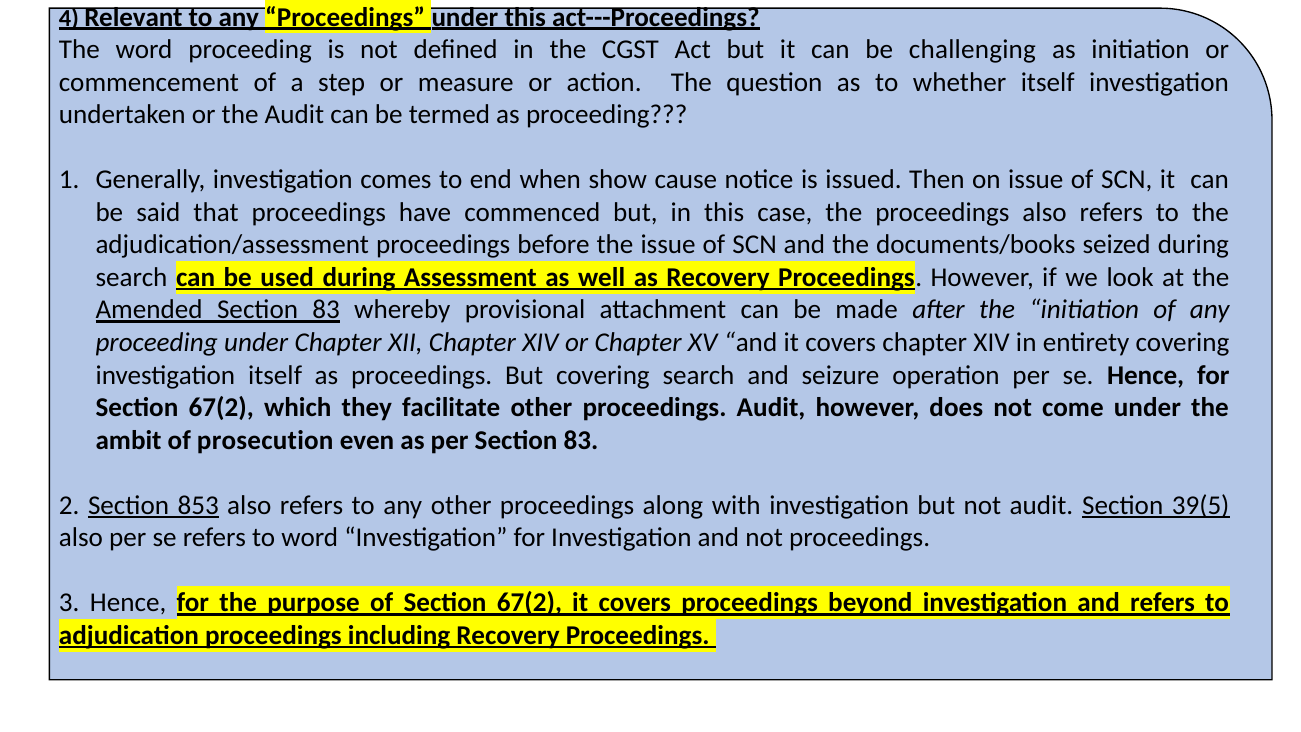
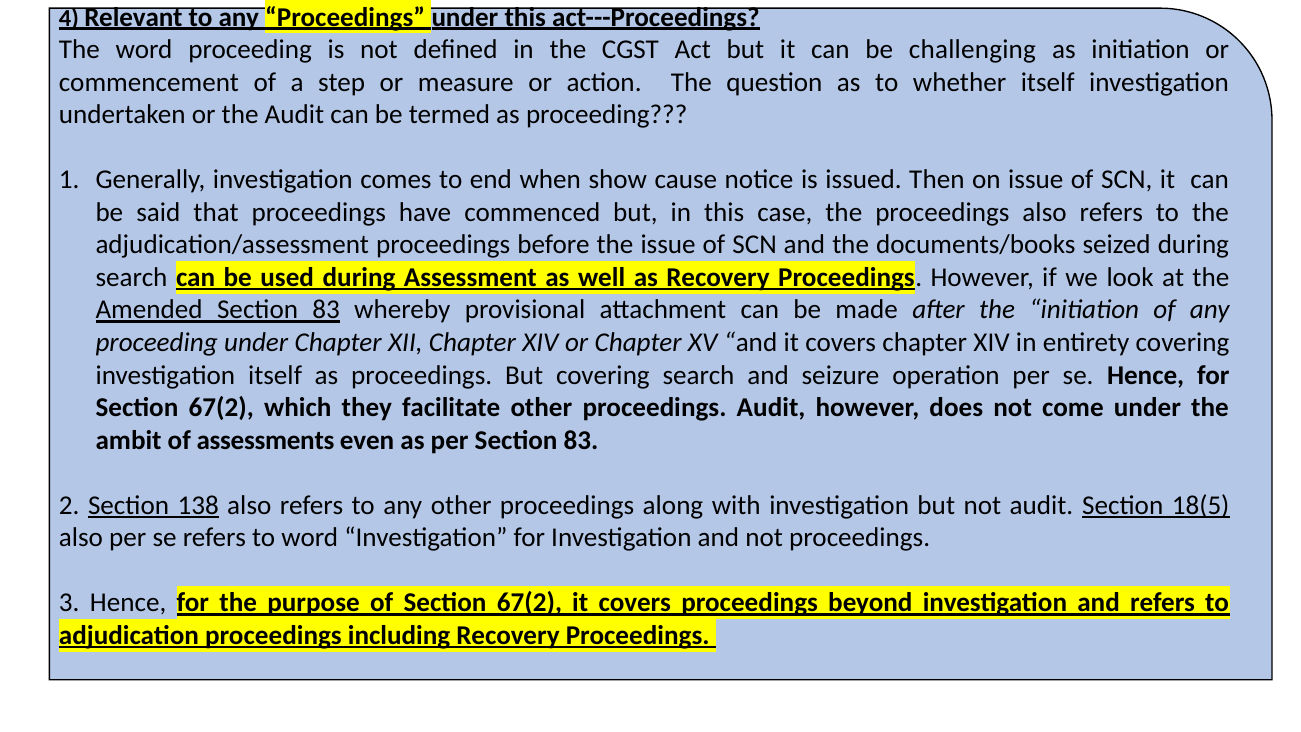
prosecution: prosecution -> assessments
853: 853 -> 138
39(5: 39(5 -> 18(5
